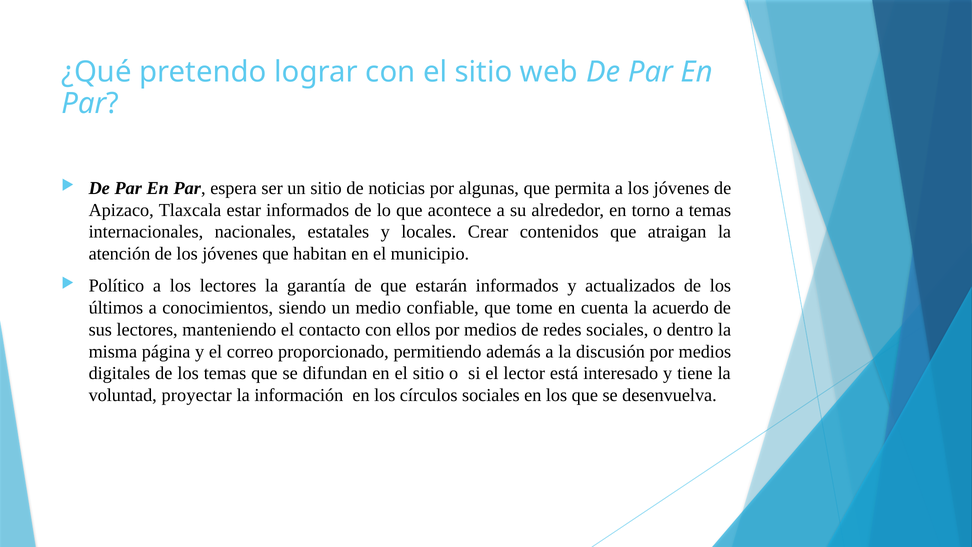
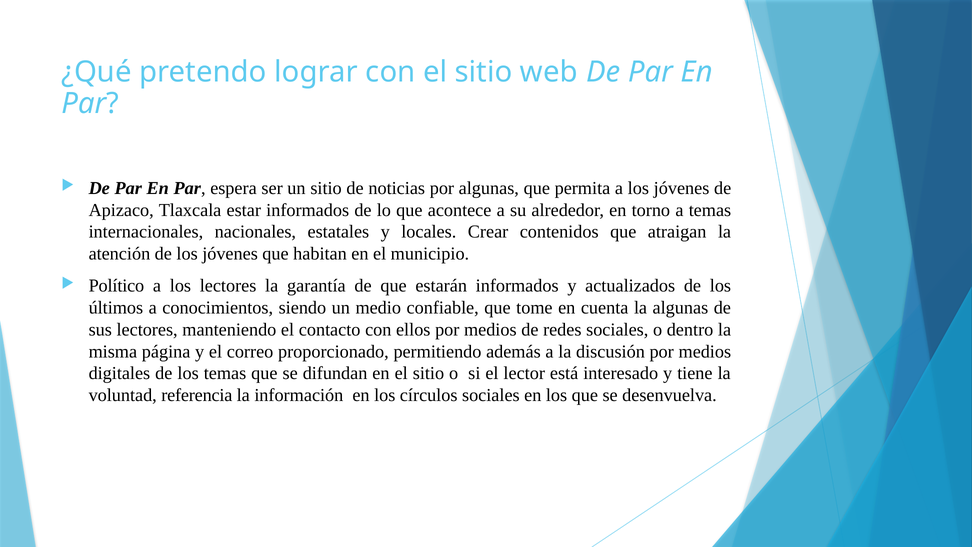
la acuerdo: acuerdo -> algunas
proyectar: proyectar -> referencia
